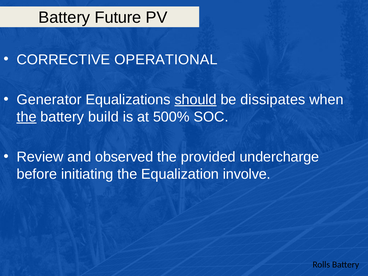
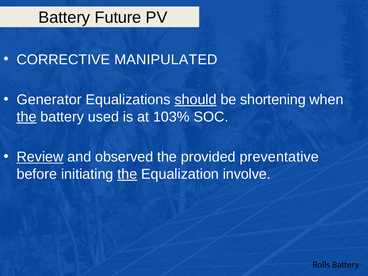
OPERATIONAL: OPERATIONAL -> MANIPULATED
dissipates: dissipates -> shortening
build: build -> used
500%: 500% -> 103%
Review underline: none -> present
undercharge: undercharge -> preventative
the at (127, 174) underline: none -> present
